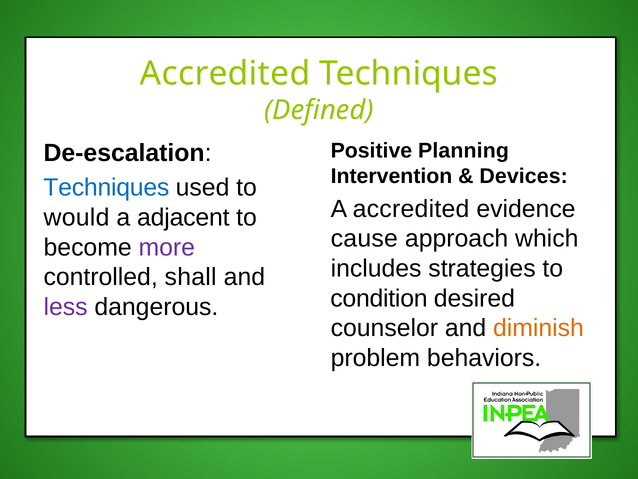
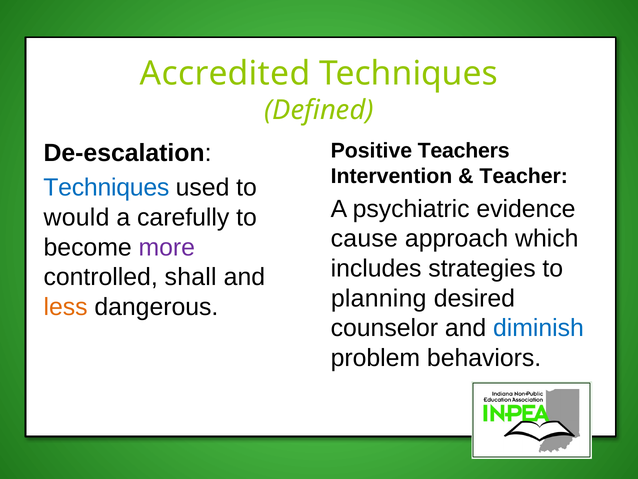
Planning: Planning -> Teachers
Devices: Devices -> Teacher
A accredited: accredited -> psychiatric
adjacent: adjacent -> carefully
condition: condition -> planning
less colour: purple -> orange
diminish colour: orange -> blue
